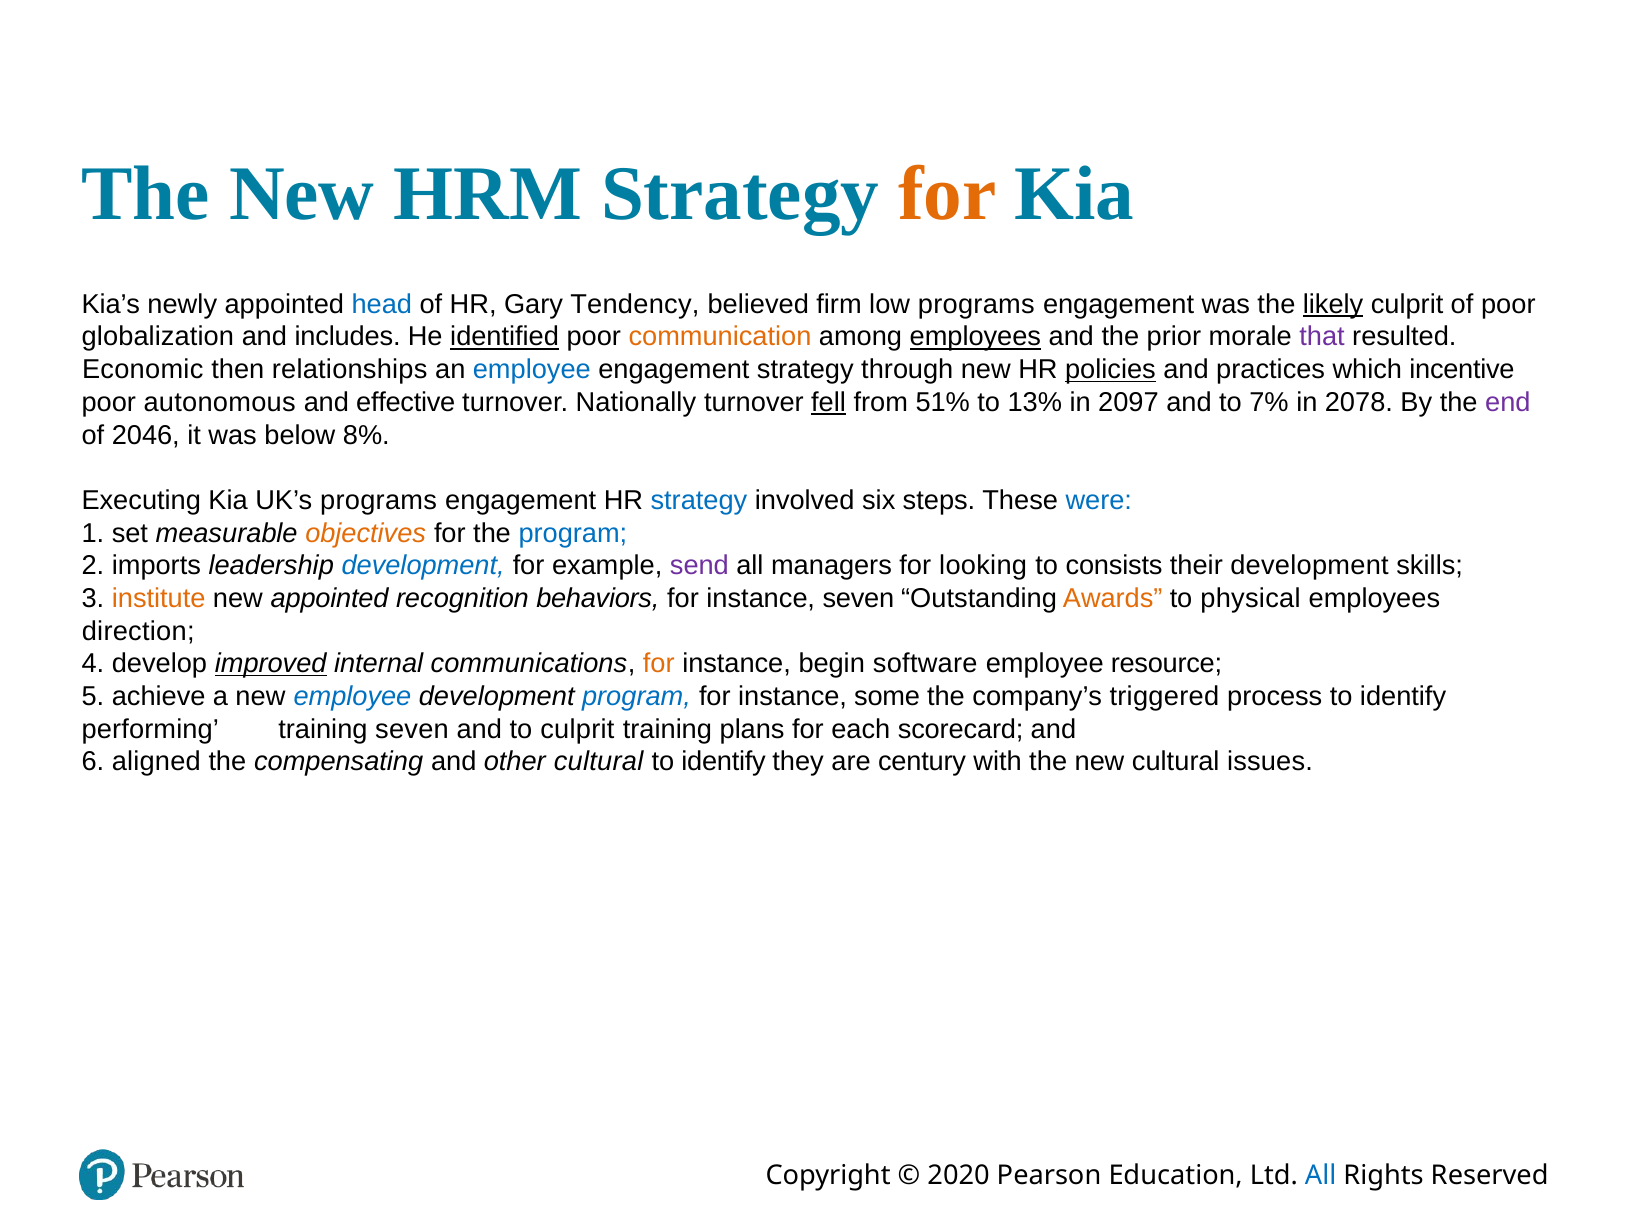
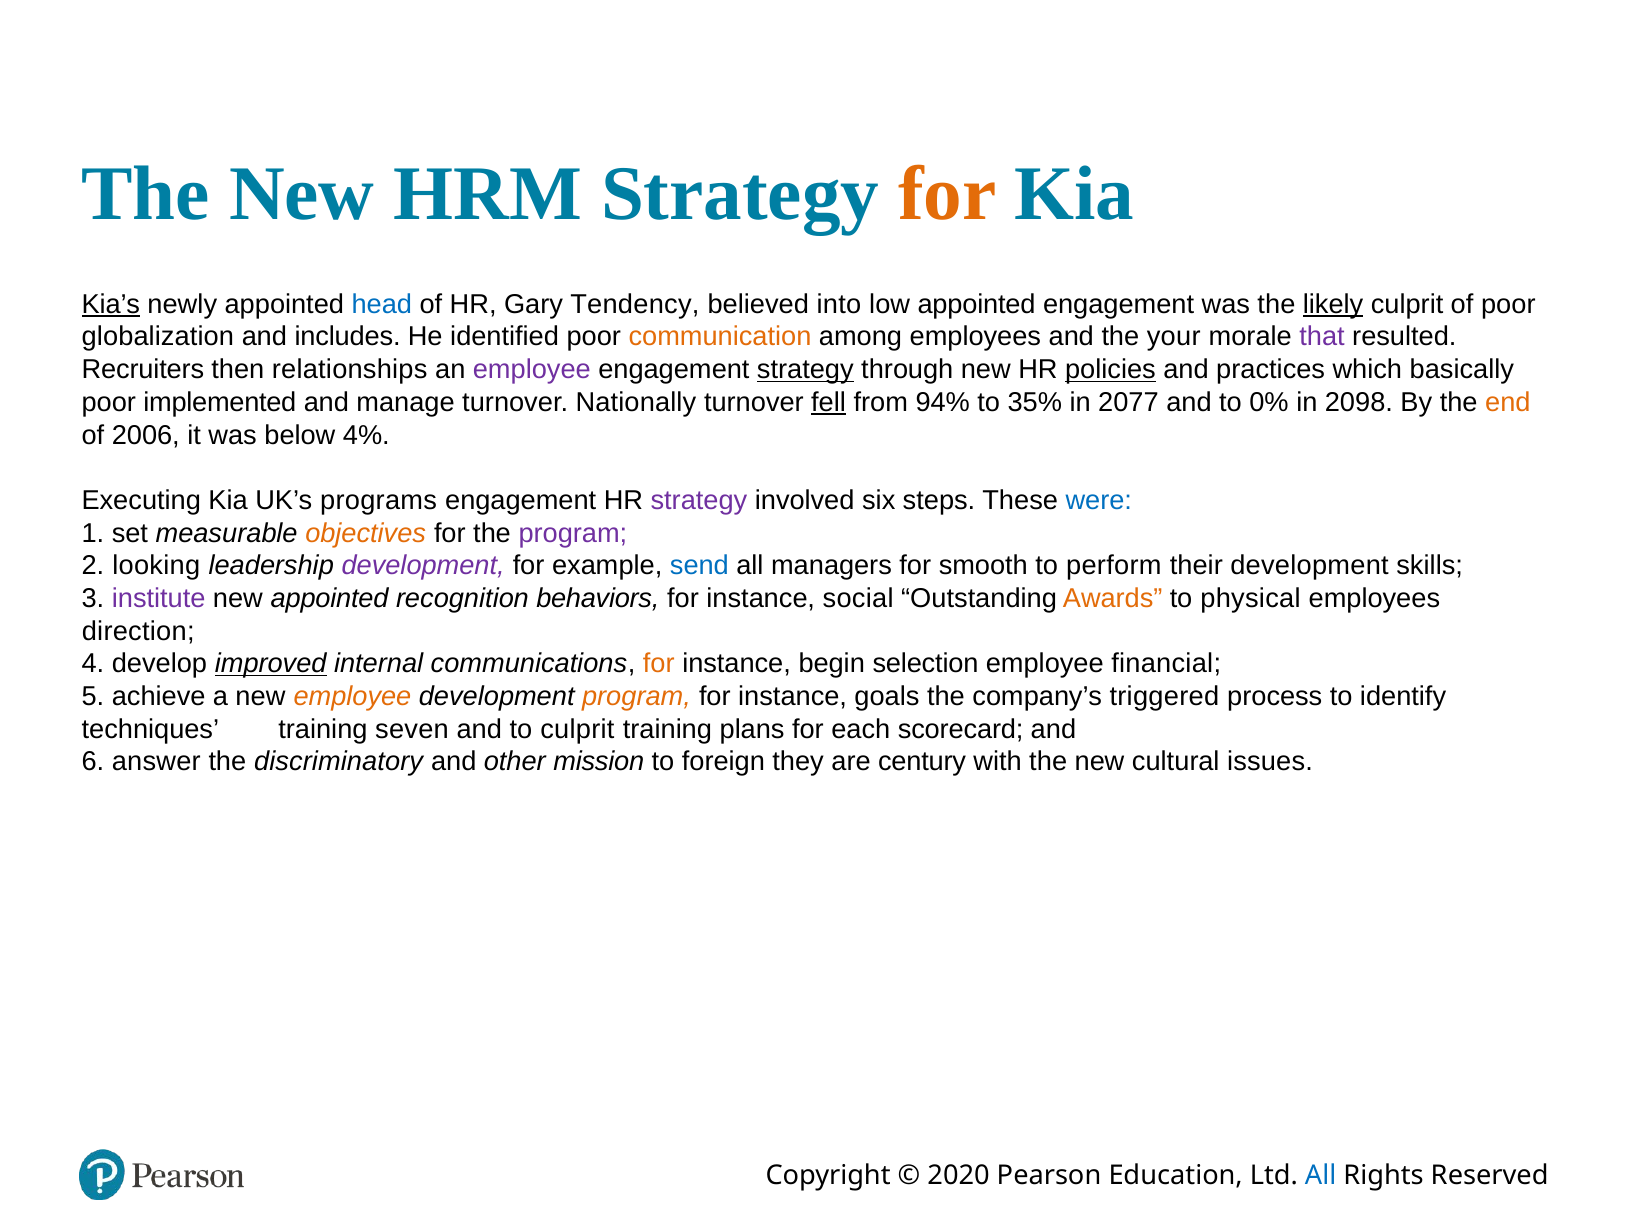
Kia’s underline: none -> present
firm: firm -> into
low programs: programs -> appointed
identified underline: present -> none
employees at (975, 337) underline: present -> none
prior: prior -> your
Economic: Economic -> Recruiters
employee at (532, 370) colour: blue -> purple
strategy at (805, 370) underline: none -> present
incentive: incentive -> basically
autonomous: autonomous -> implemented
effective: effective -> manage
51%: 51% -> 94%
13%: 13% -> 35%
2097: 2097 -> 2077
7%: 7% -> 0%
2078: 2078 -> 2098
end colour: purple -> orange
2046: 2046 -> 2006
8%: 8% -> 4%
strategy at (699, 500) colour: blue -> purple
program at (573, 533) colour: blue -> purple
imports: imports -> looking
development at (423, 566) colour: blue -> purple
send colour: purple -> blue
looking: looking -> smooth
consists: consists -> perform
institute colour: orange -> purple
instance seven: seven -> social
software: software -> selection
resource: resource -> financial
employee at (352, 696) colour: blue -> orange
program at (636, 696) colour: blue -> orange
some: some -> goals
performing: performing -> techniques
aligned: aligned -> answer
compensating: compensating -> discriminatory
other cultural: cultural -> mission
identify at (724, 762): identify -> foreign
